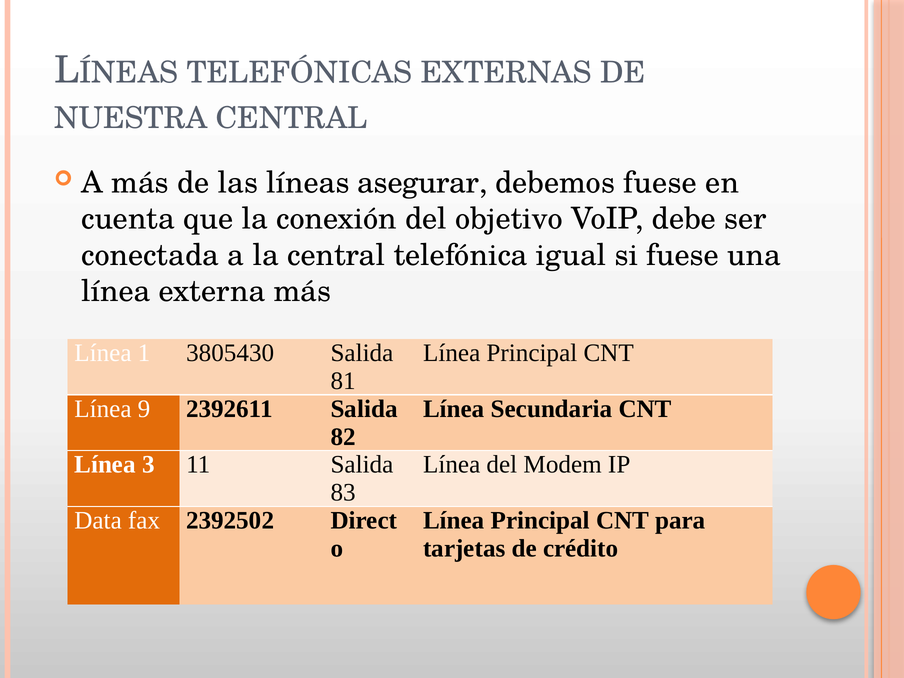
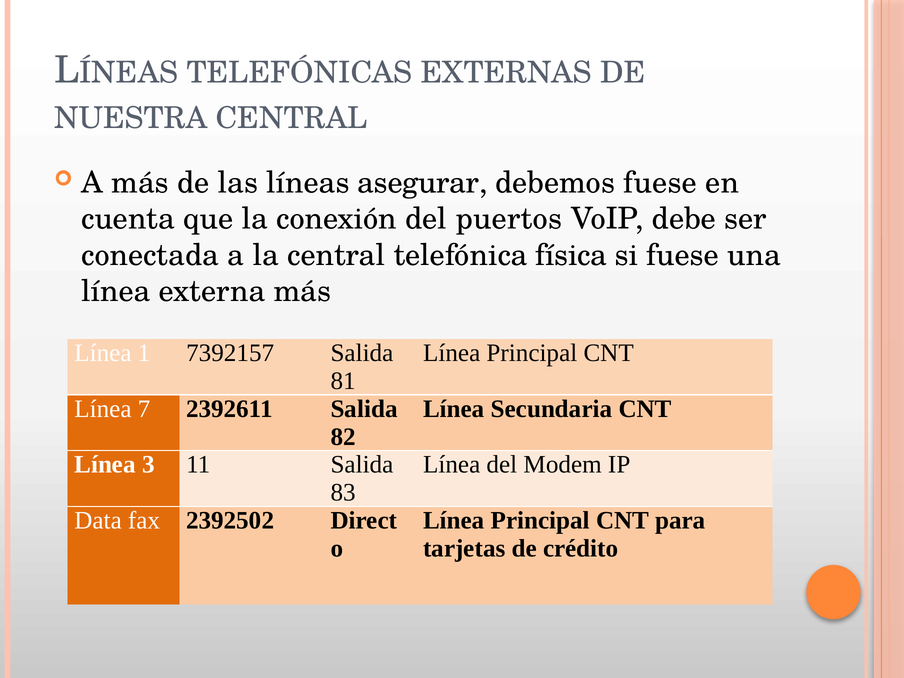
objetivo: objetivo -> puertos
igual: igual -> física
3805430: 3805430 -> 7392157
9: 9 -> 7
